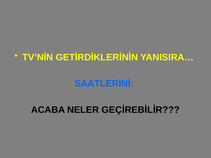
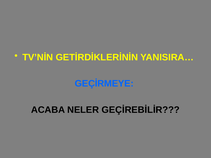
SAATLERİNİ: SAATLERİNİ -> GEÇİRMEYE
